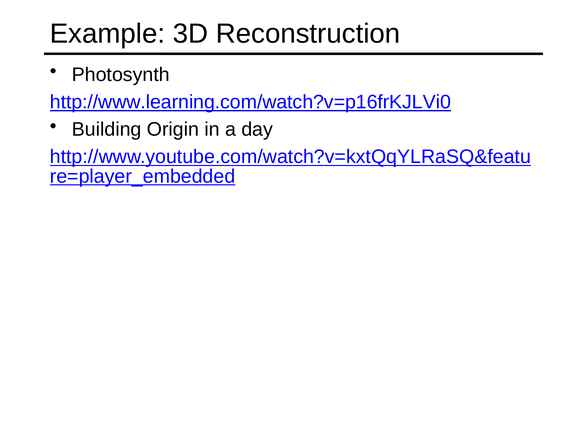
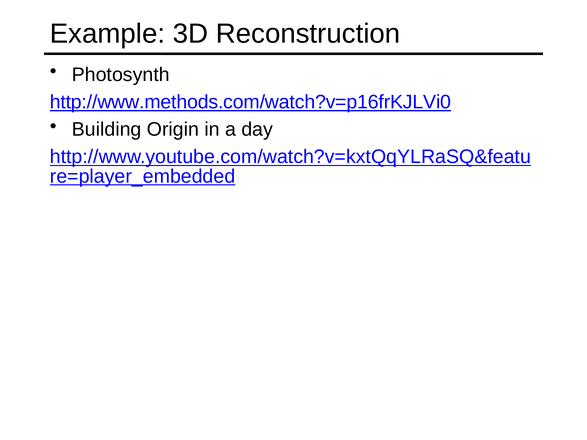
http://www.learning.com/watch?v=p16frKJLVi0: http://www.learning.com/watch?v=p16frKJLVi0 -> http://www.methods.com/watch?v=p16frKJLVi0
